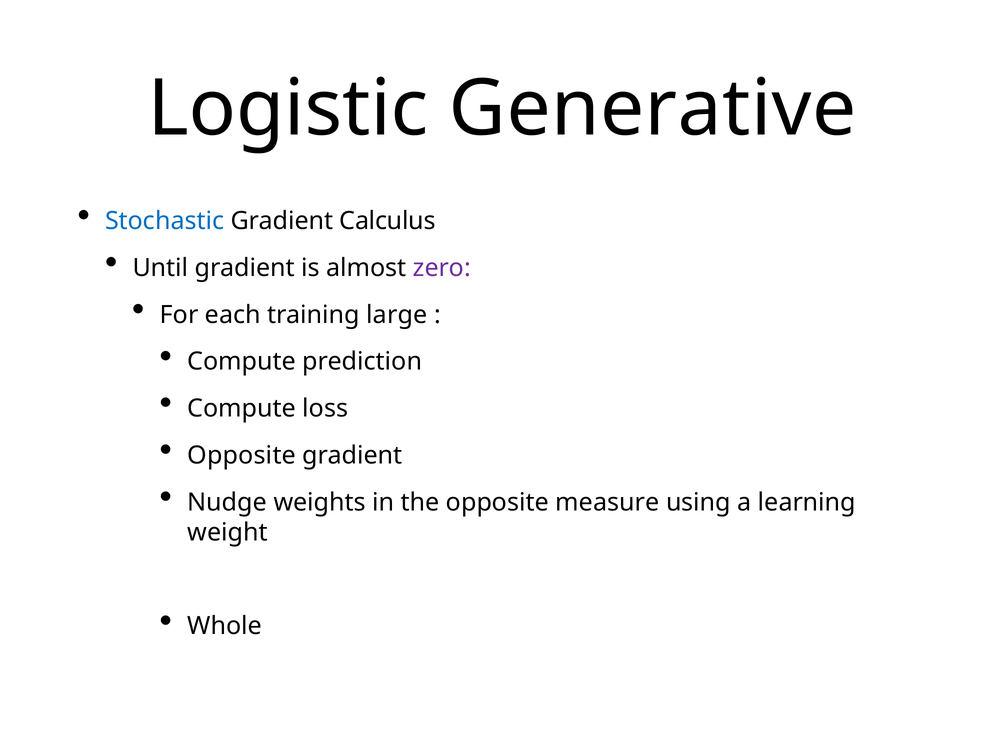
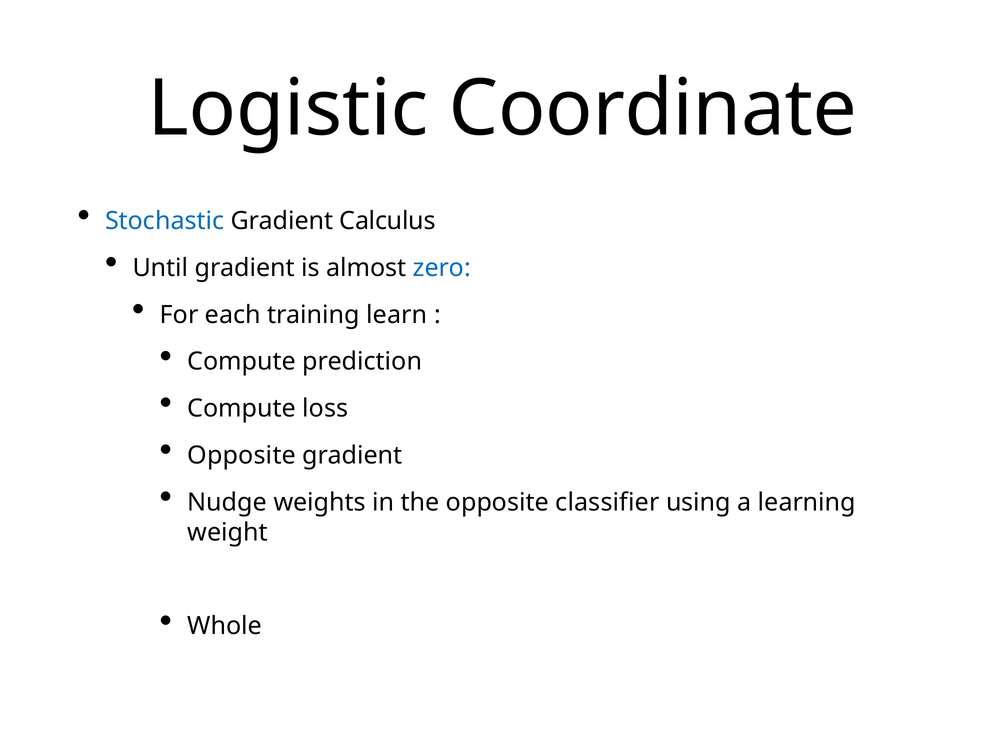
Generative: Generative -> Coordinate
zero colour: purple -> blue
large: large -> learn
measure: measure -> classifier
